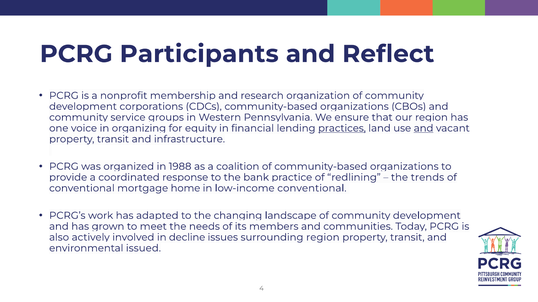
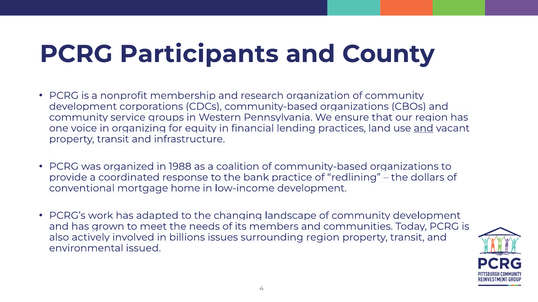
Reflect: Reflect -> County
practices underline: present -> none
trends: trends -> dollars
low-income conventional: conventional -> development
decline: decline -> billions
